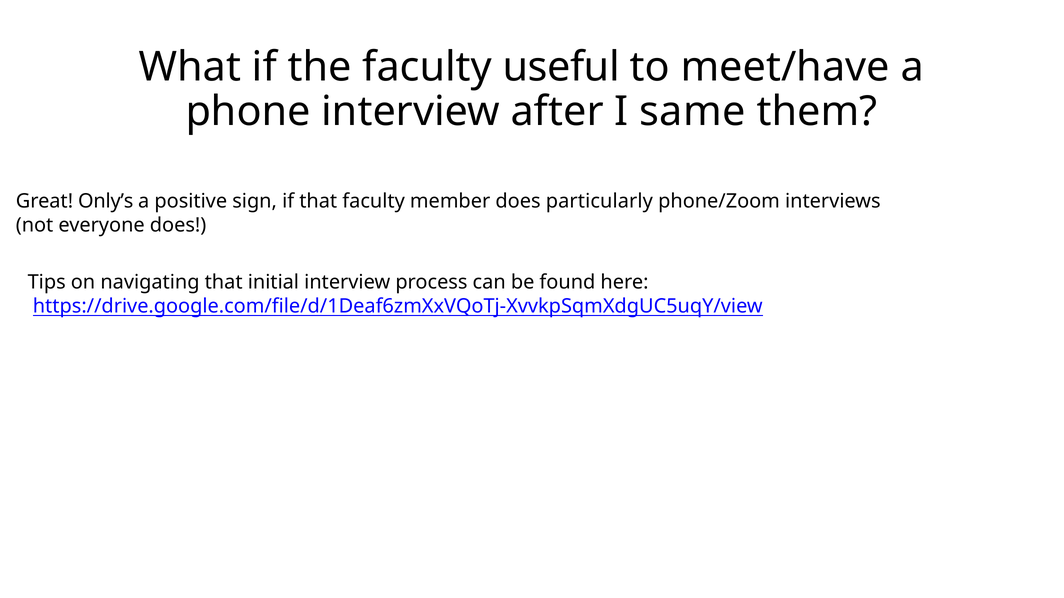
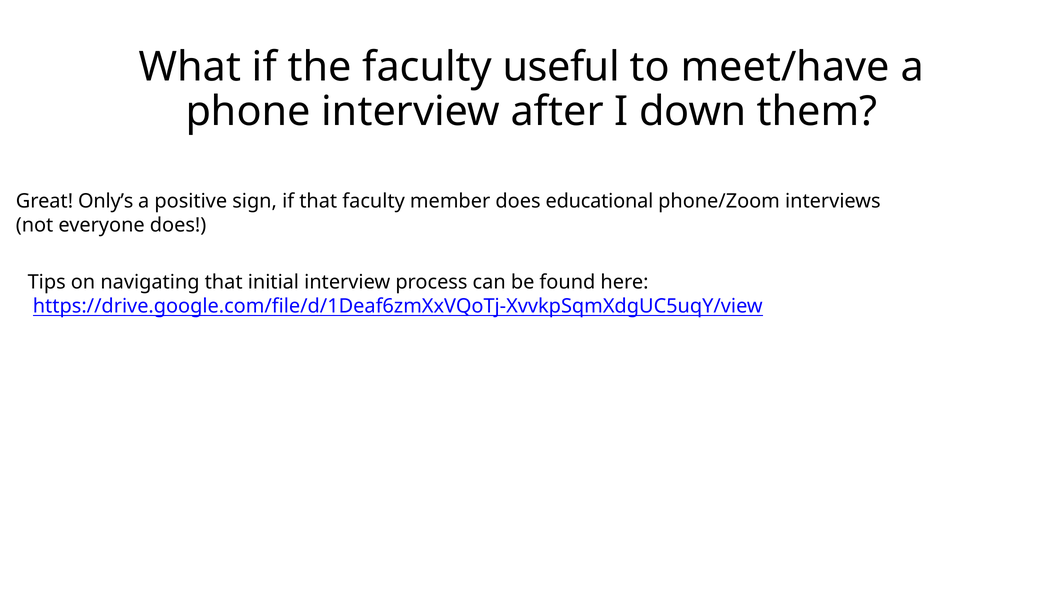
same: same -> down
particularly: particularly -> educational
